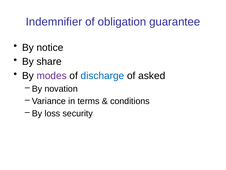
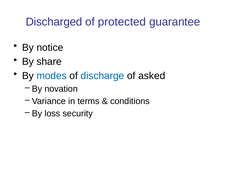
Indemnifier: Indemnifier -> Discharged
obligation: obligation -> protected
modes colour: purple -> blue
